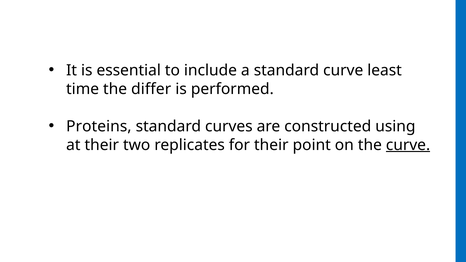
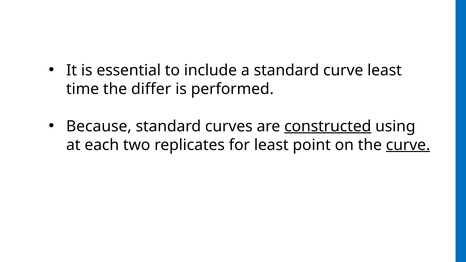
Proteins: Proteins -> Because
constructed underline: none -> present
at their: their -> each
for their: their -> least
